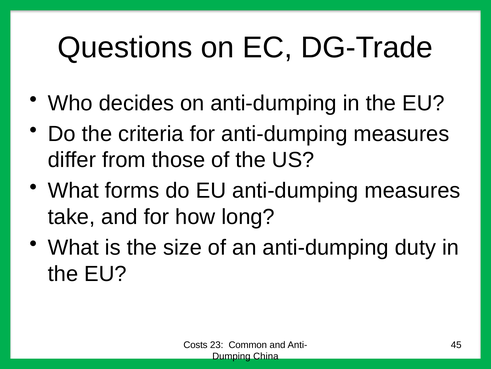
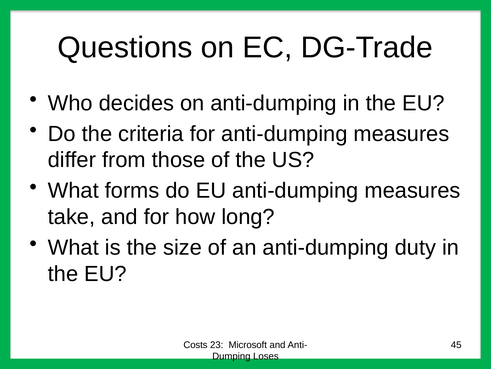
Common: Common -> Microsoft
China: China -> Loses
